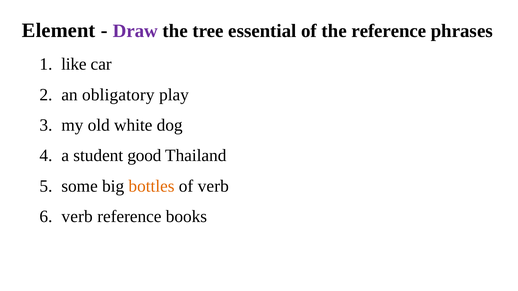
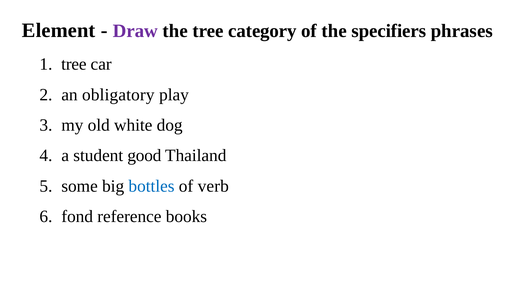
essential: essential -> category
the reference: reference -> specifiers
like at (74, 64): like -> tree
bottles colour: orange -> blue
verb at (77, 217): verb -> fond
